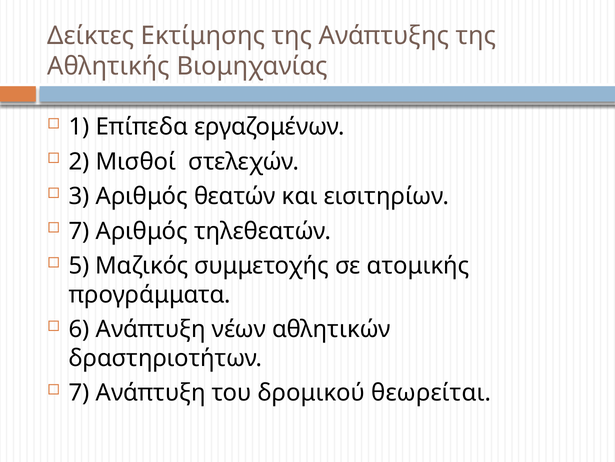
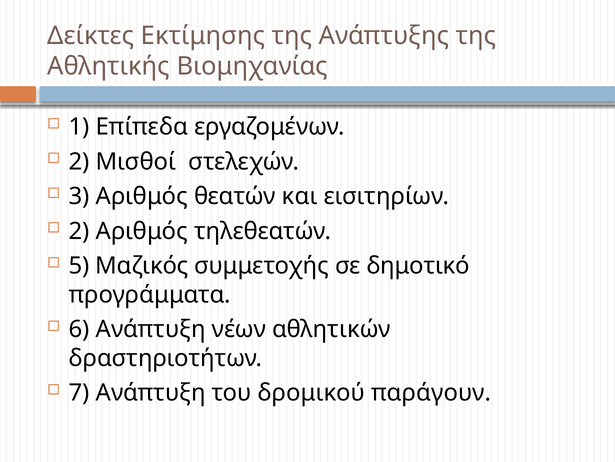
7 at (79, 231): 7 -> 2
ατομικής: ατομικής -> δημοτικό
θεωρείται: θεωρείται -> παράγουν
